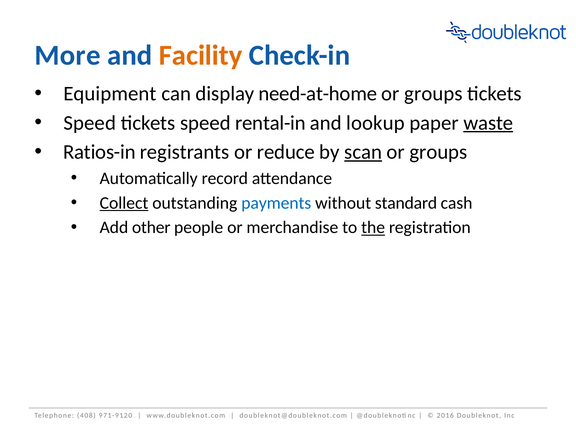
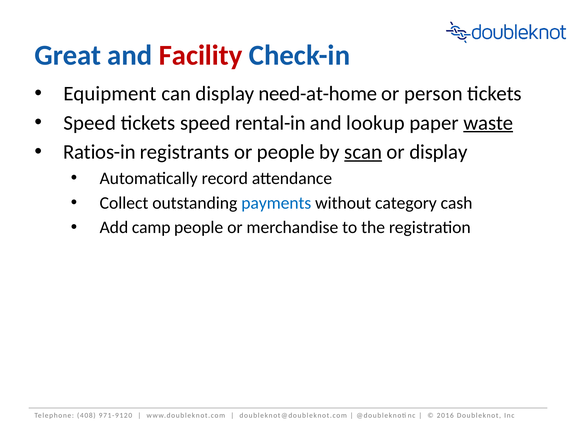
More: More -> Great
Facility colour: orange -> red
groups at (433, 94): groups -> person
or reduce: reduce -> people
groups at (438, 152): groups -> display
Collect underline: present -> none
standard: standard -> category
other: other -> camp
the underline: present -> none
